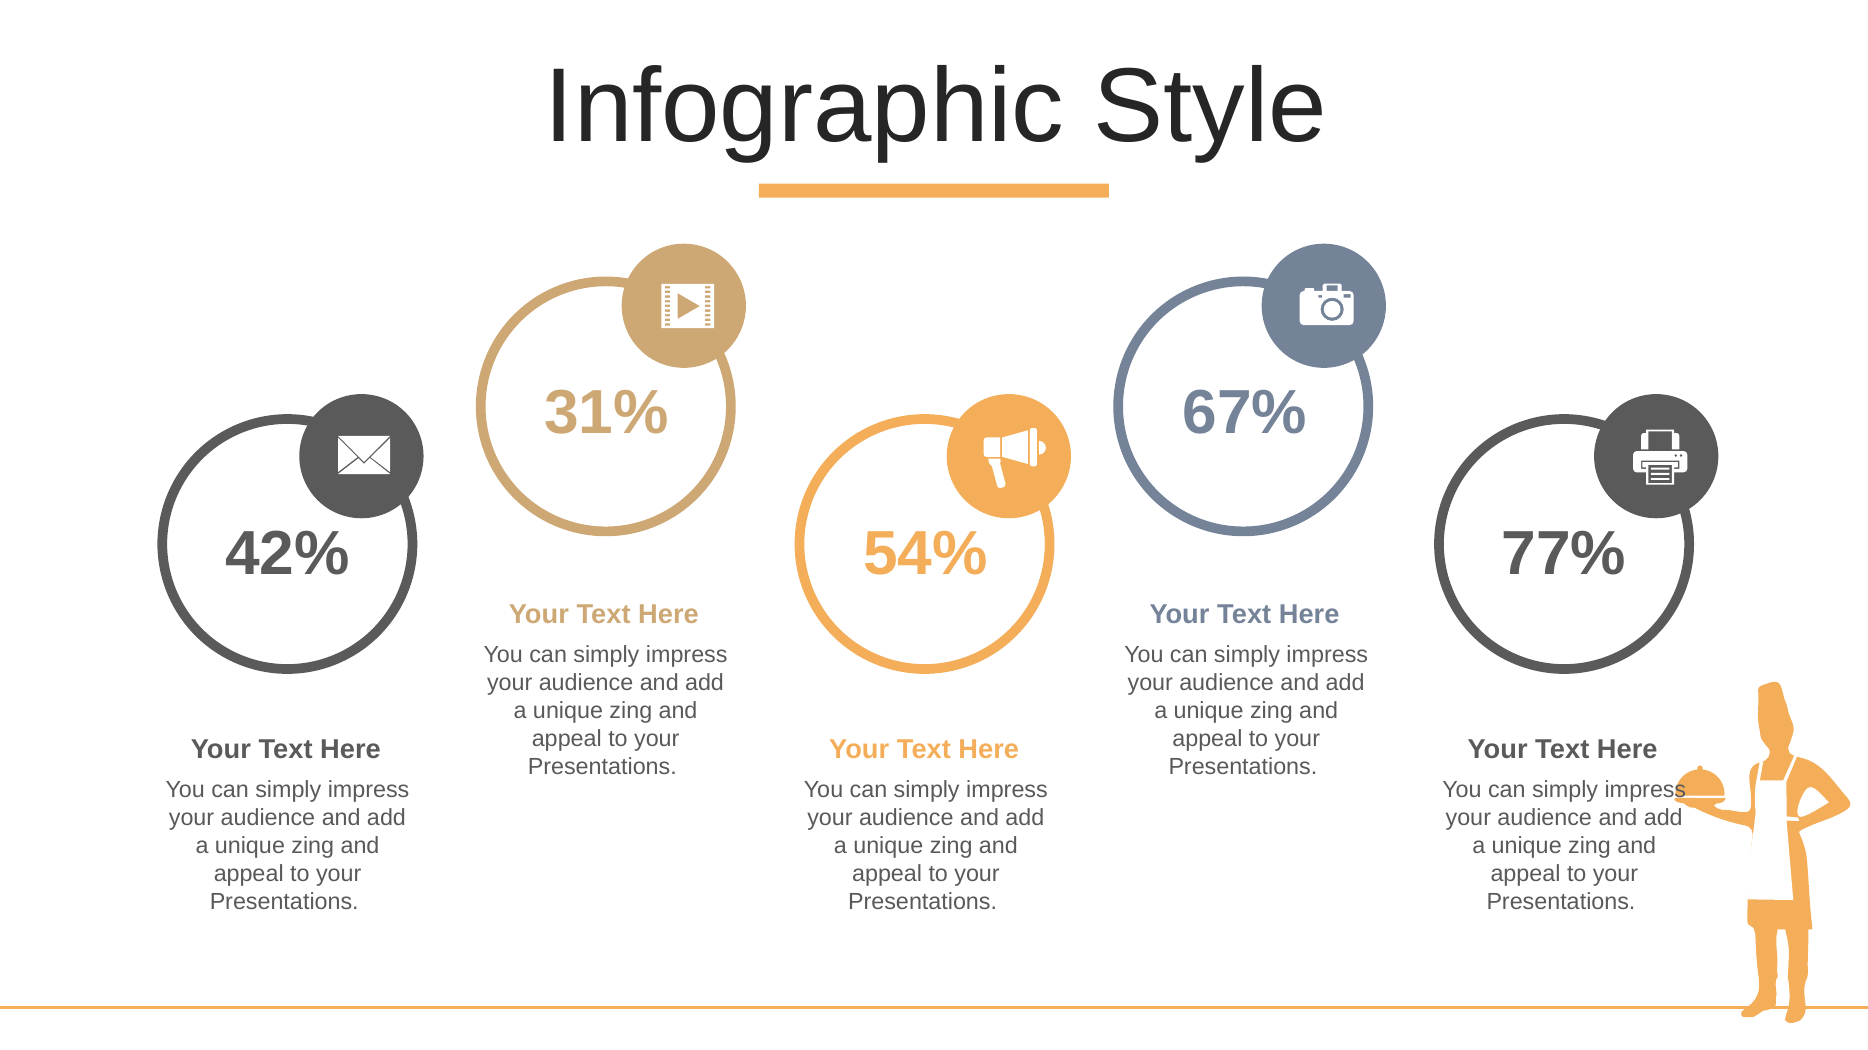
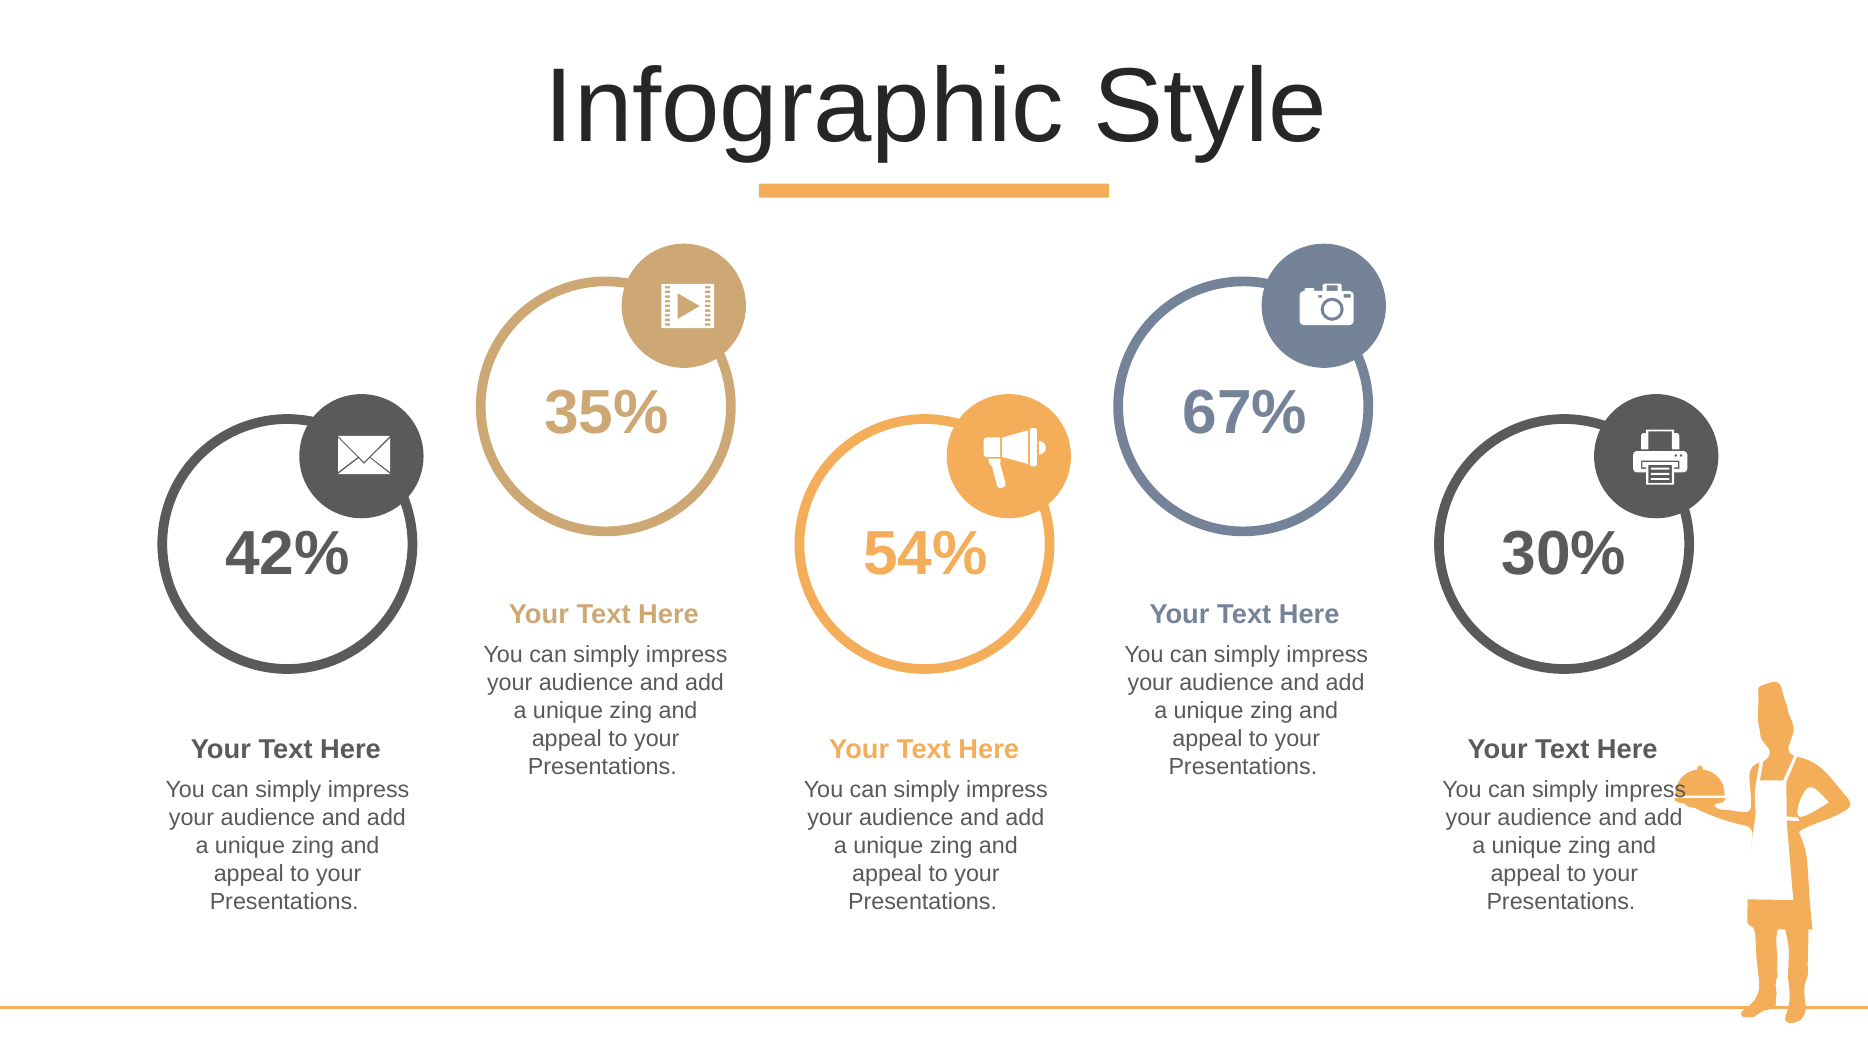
31%: 31% -> 35%
77%: 77% -> 30%
